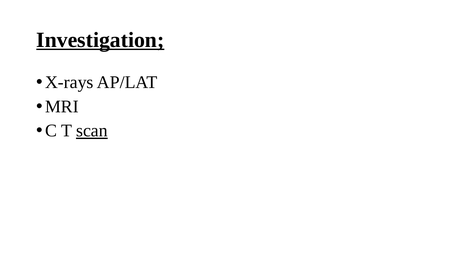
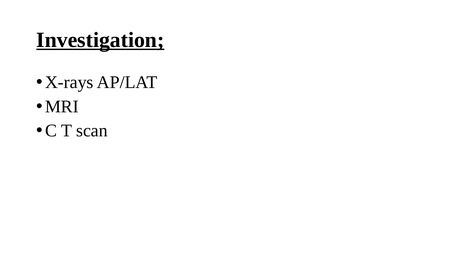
scan underline: present -> none
